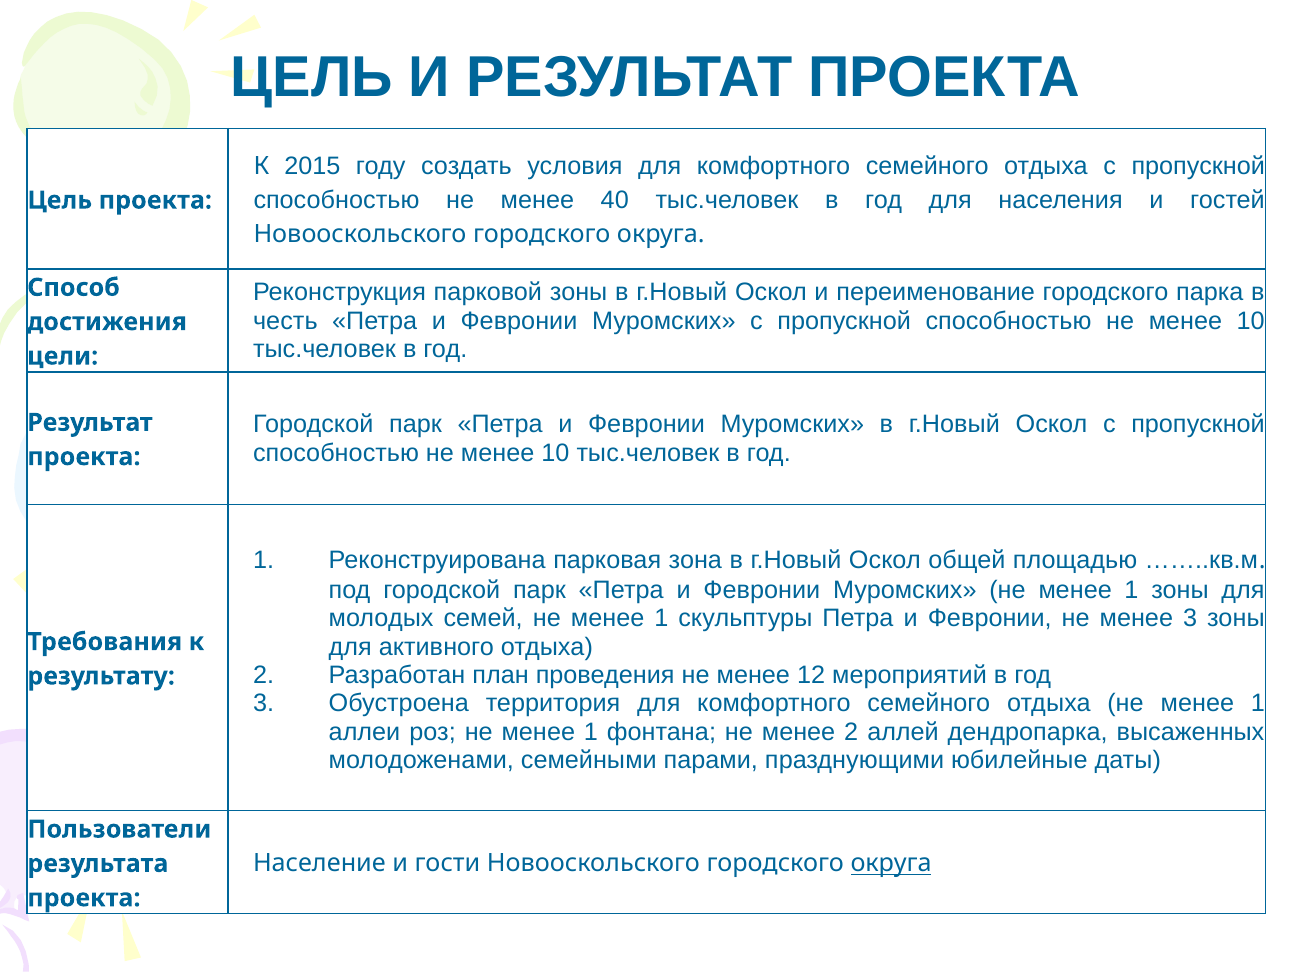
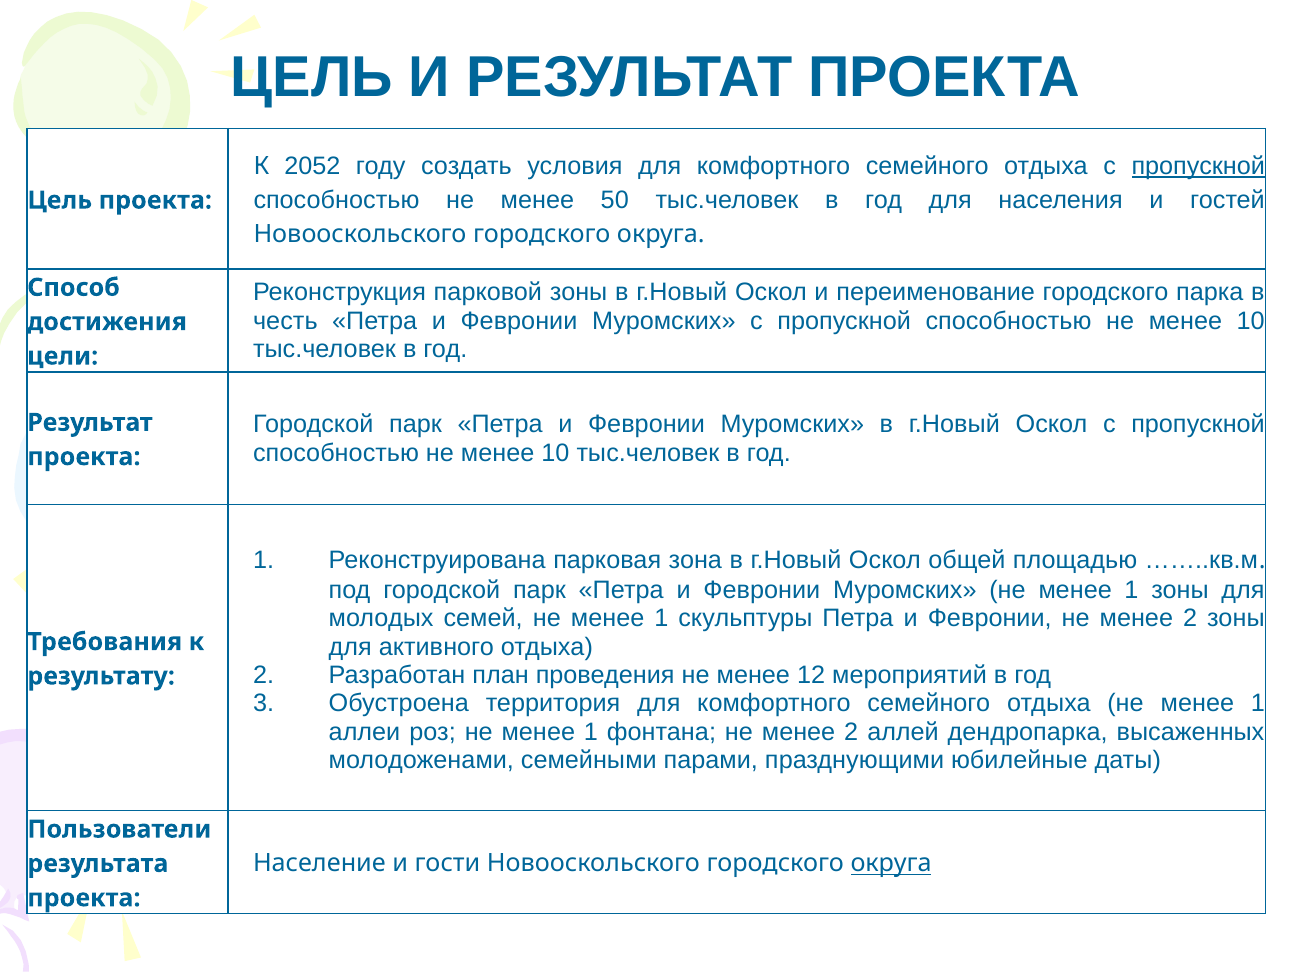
2015: 2015 -> 2052
пропускной at (1198, 166) underline: none -> present
40: 40 -> 50
Февронии не менее 3: 3 -> 2
